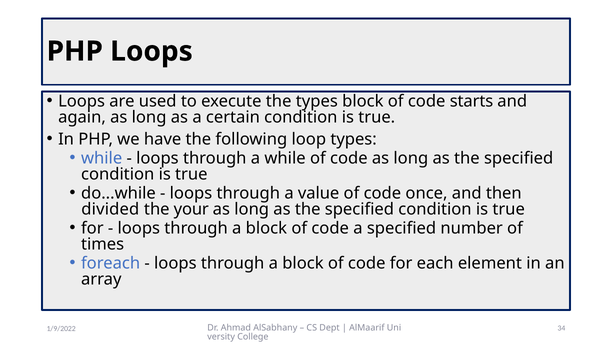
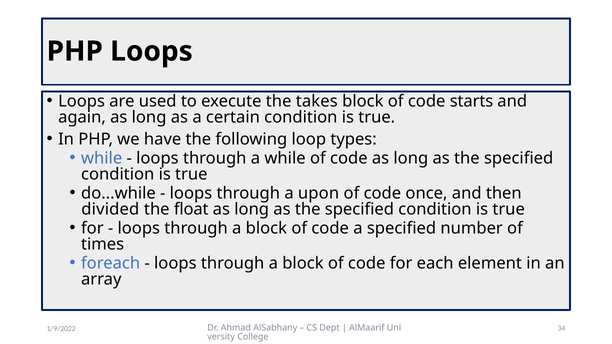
the types: types -> takes
value: value -> upon
your: your -> float
